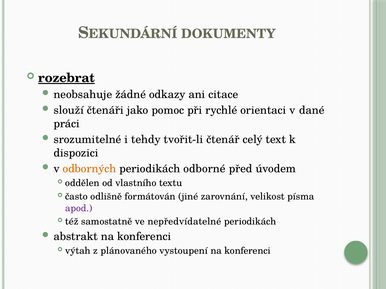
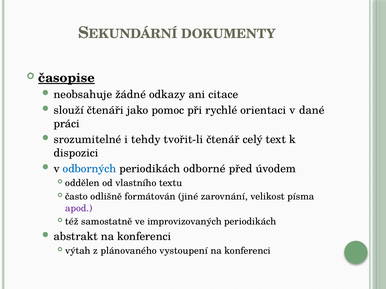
rozebrat: rozebrat -> časopise
odborných colour: orange -> blue
nepředvídatelné: nepředvídatelné -> improvizovaných
